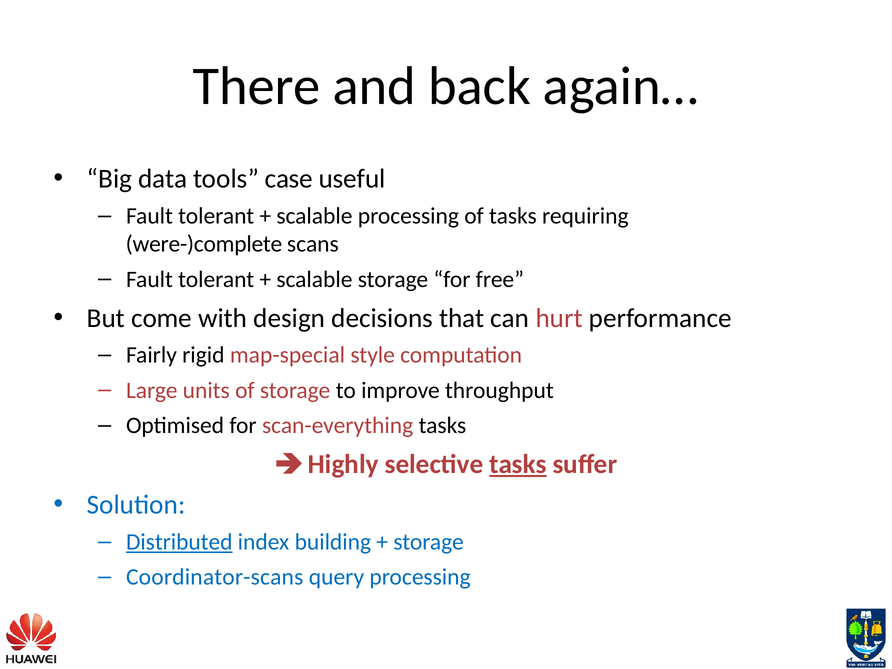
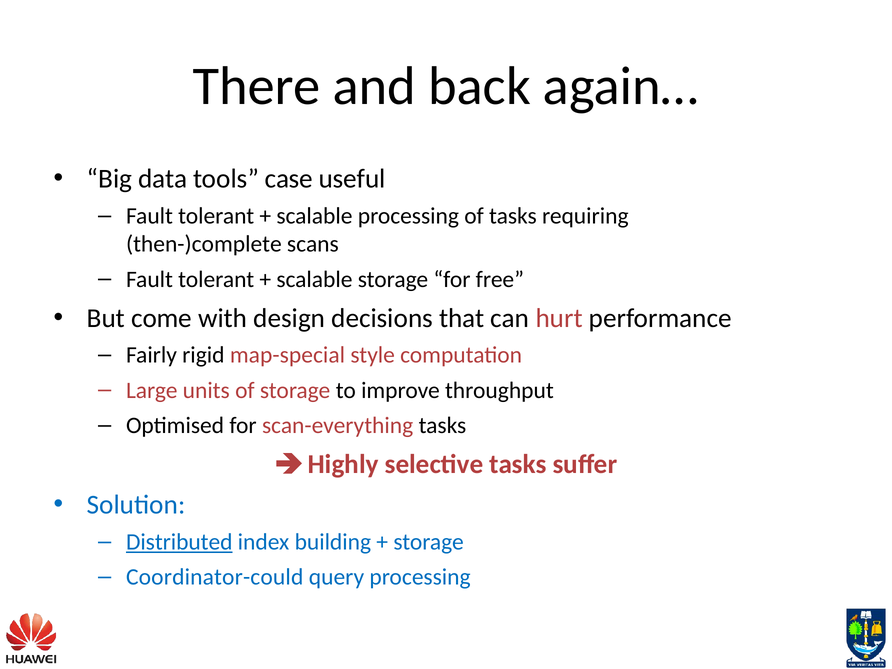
were-)complete: were-)complete -> then-)complete
tasks at (518, 464) underline: present -> none
Coordinator-scans: Coordinator-scans -> Coordinator-could
